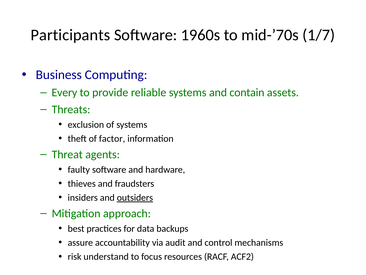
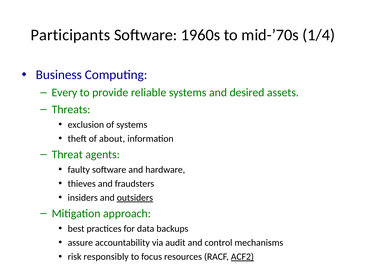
1/7: 1/7 -> 1/4
contain: contain -> desired
factor: factor -> about
understand: understand -> responsibly
ACF2 underline: none -> present
